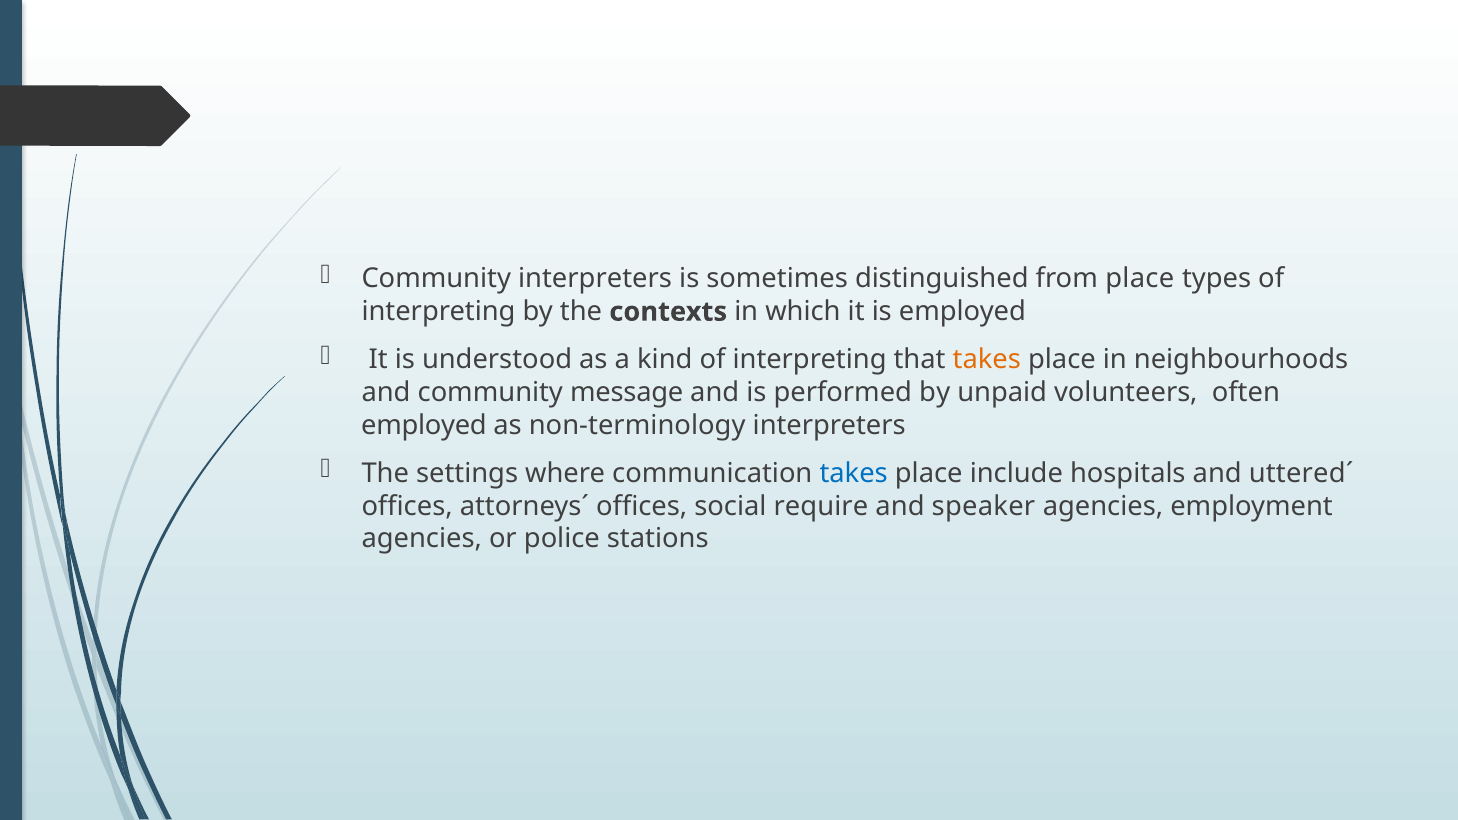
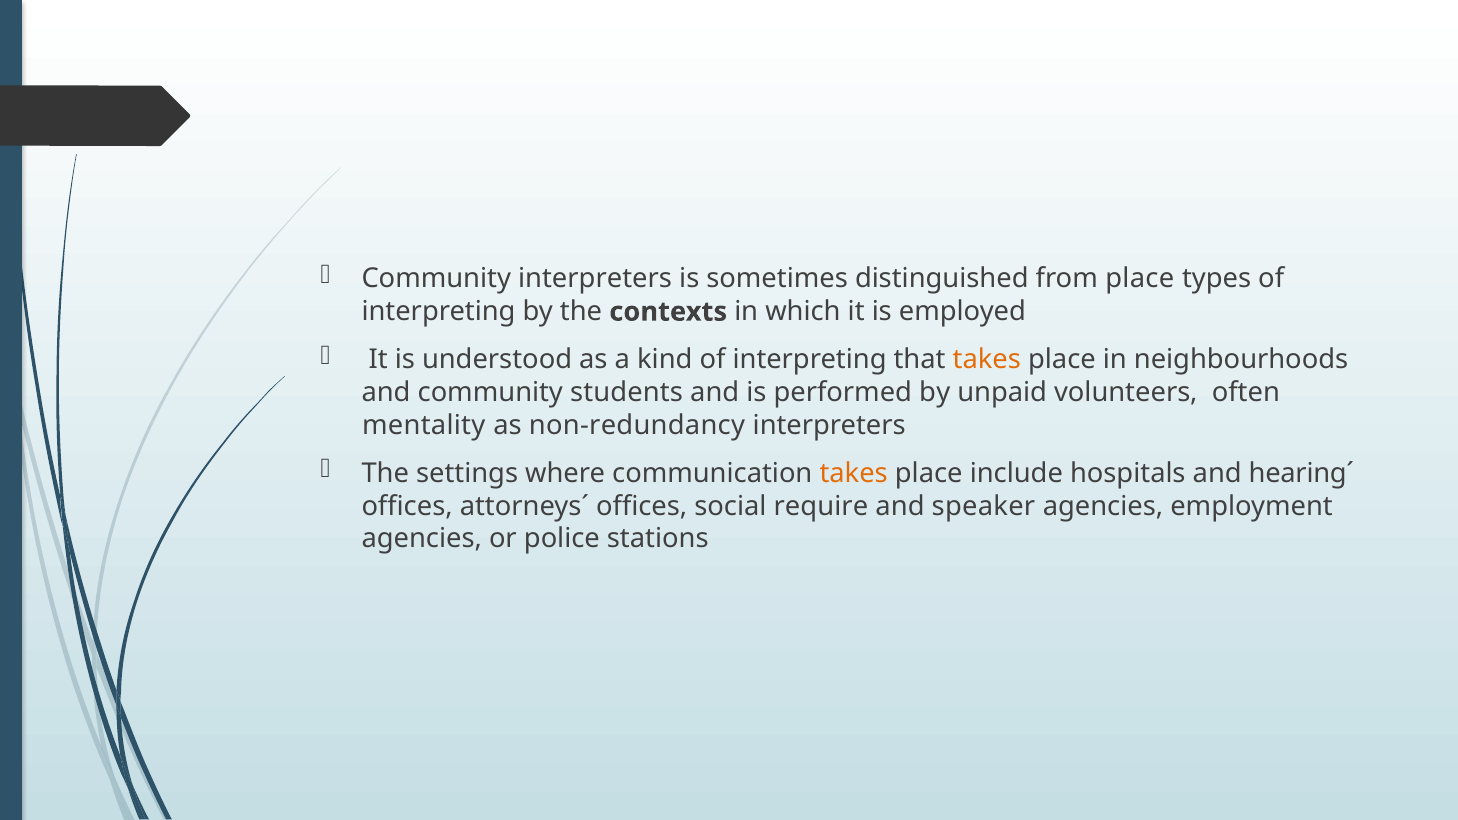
message: message -> students
employed at (424, 425): employed -> mentality
non-terminology: non-terminology -> non-redundancy
takes at (854, 473) colour: blue -> orange
uttered´: uttered´ -> hearing´
